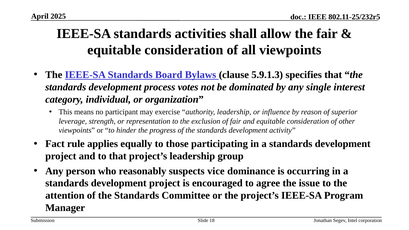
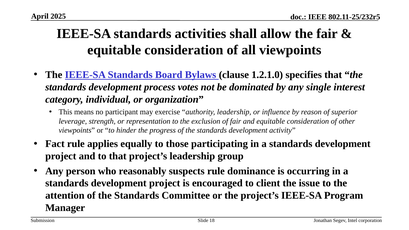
5.9.1.3: 5.9.1.3 -> 1.2.1.0
suspects vice: vice -> rule
agree: agree -> client
